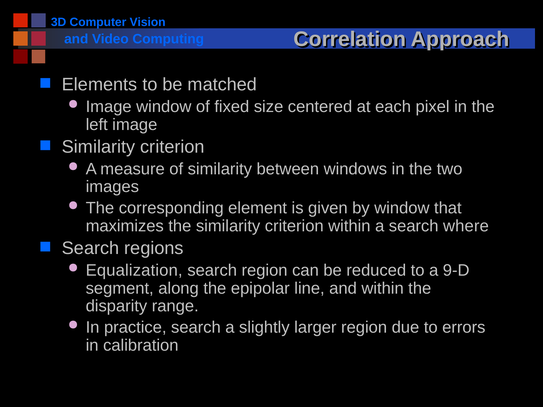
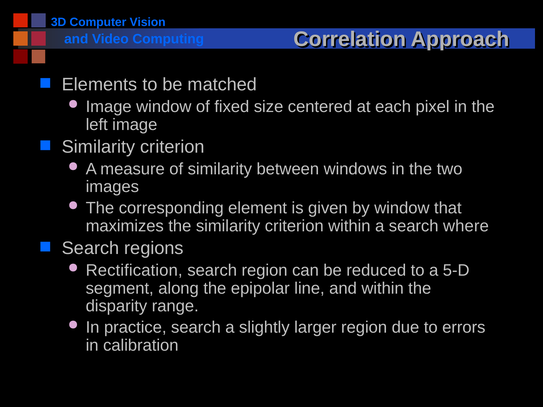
Equalization: Equalization -> Rectification
9-D: 9-D -> 5-D
